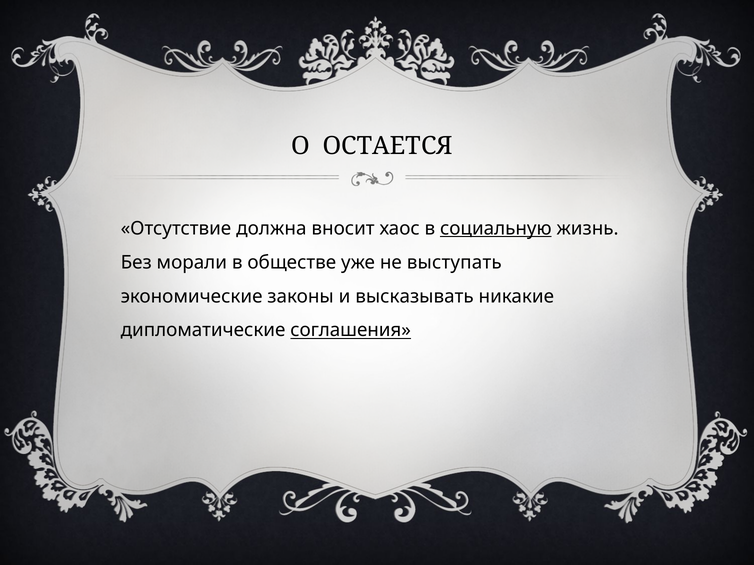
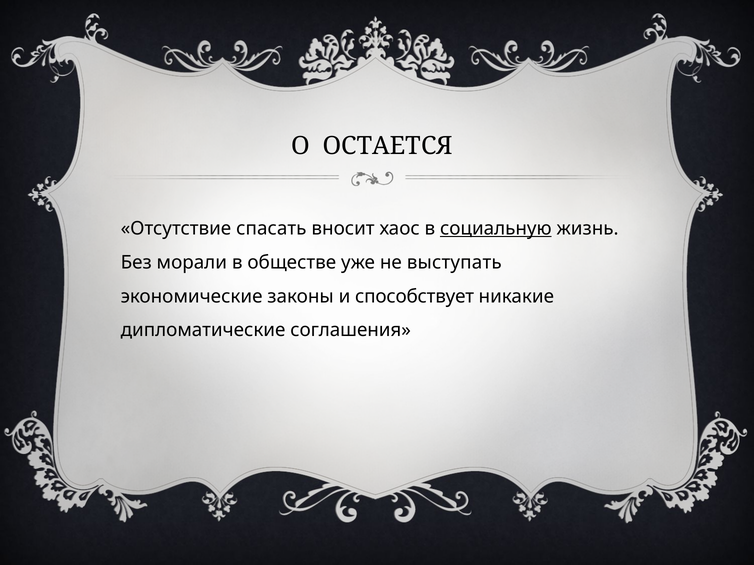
должна: должна -> спасать
высказывать: высказывать -> способствует
соглашения underline: present -> none
